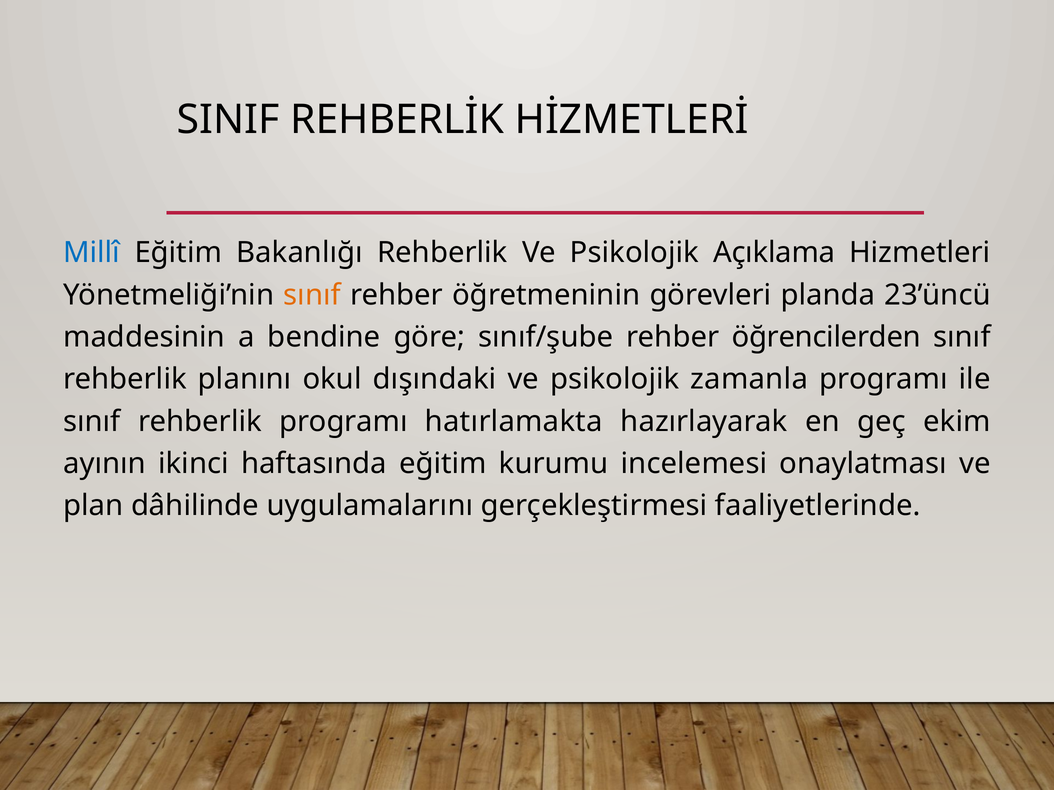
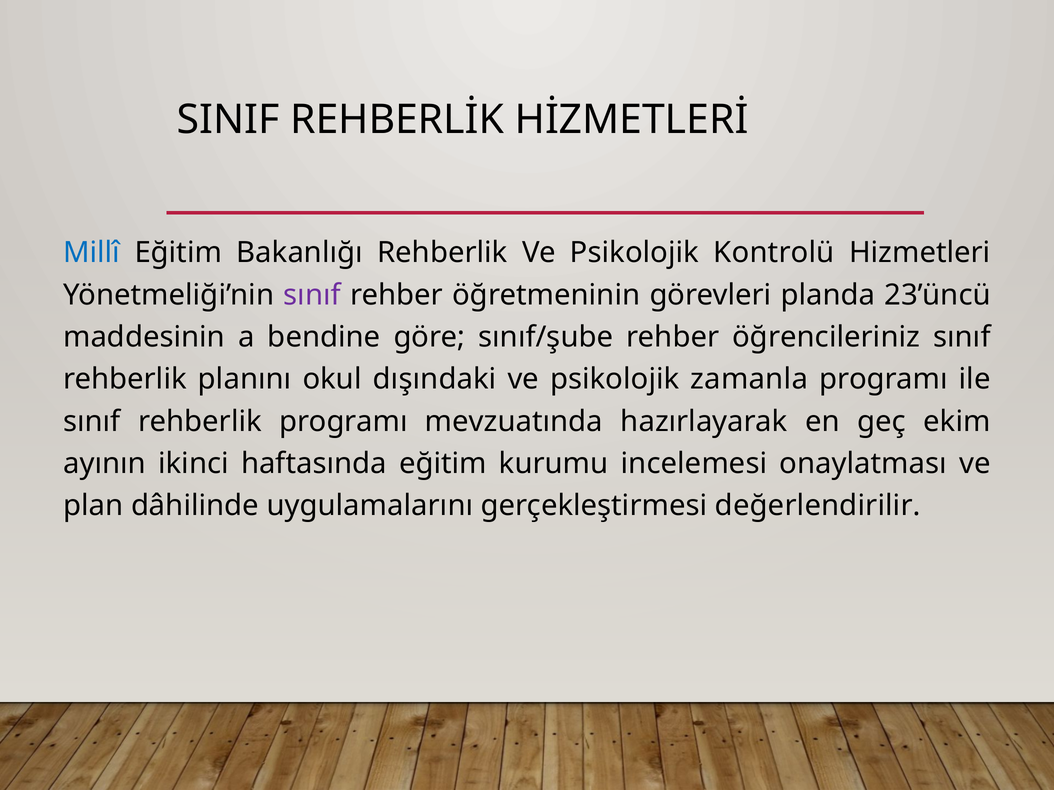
Açıklama: Açıklama -> Kontrolü
sınıf at (312, 295) colour: orange -> purple
öğrencilerden: öğrencilerden -> öğrencileriniz
hatırlamakta: hatırlamakta -> mevzuatında
faaliyetlerinde: faaliyetlerinde -> değerlendirilir
